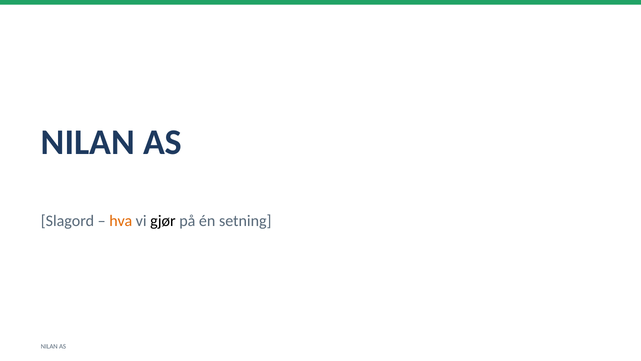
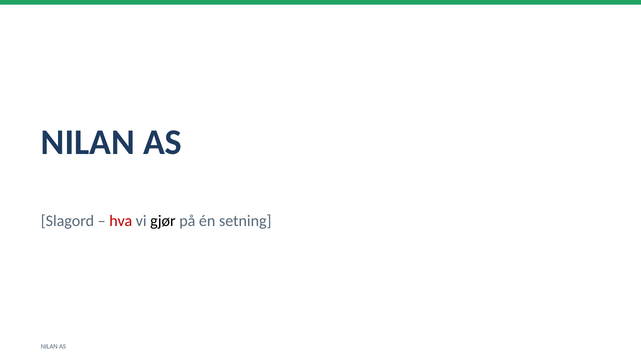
hva colour: orange -> red
